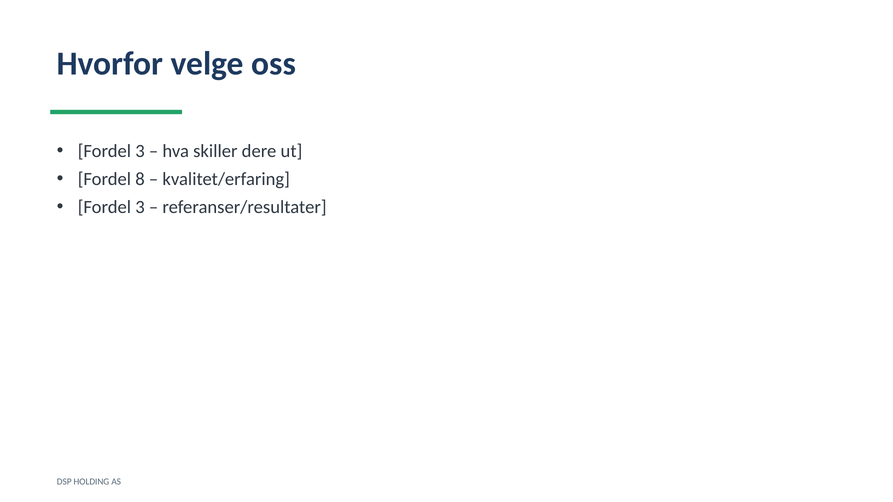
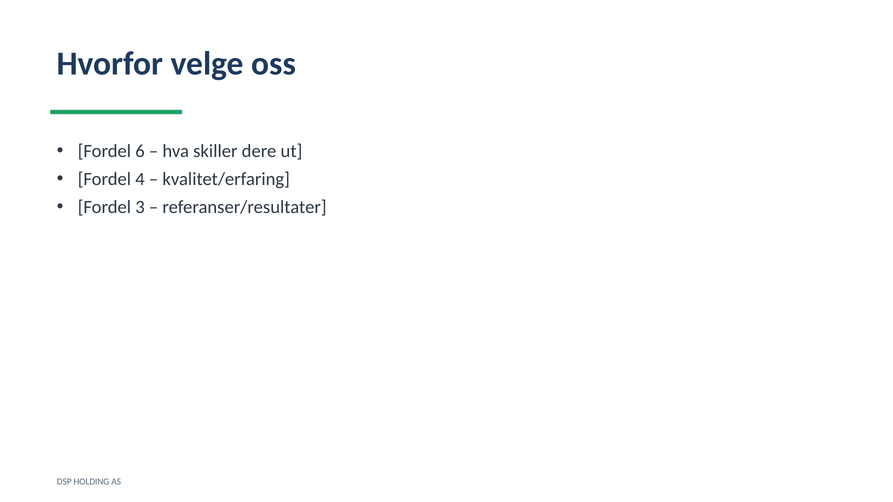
3 at (140, 151): 3 -> 6
8: 8 -> 4
